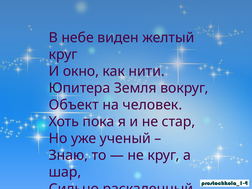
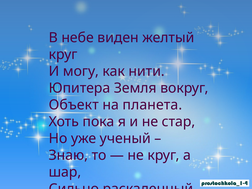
окно: окно -> могу
человек: человек -> планета
